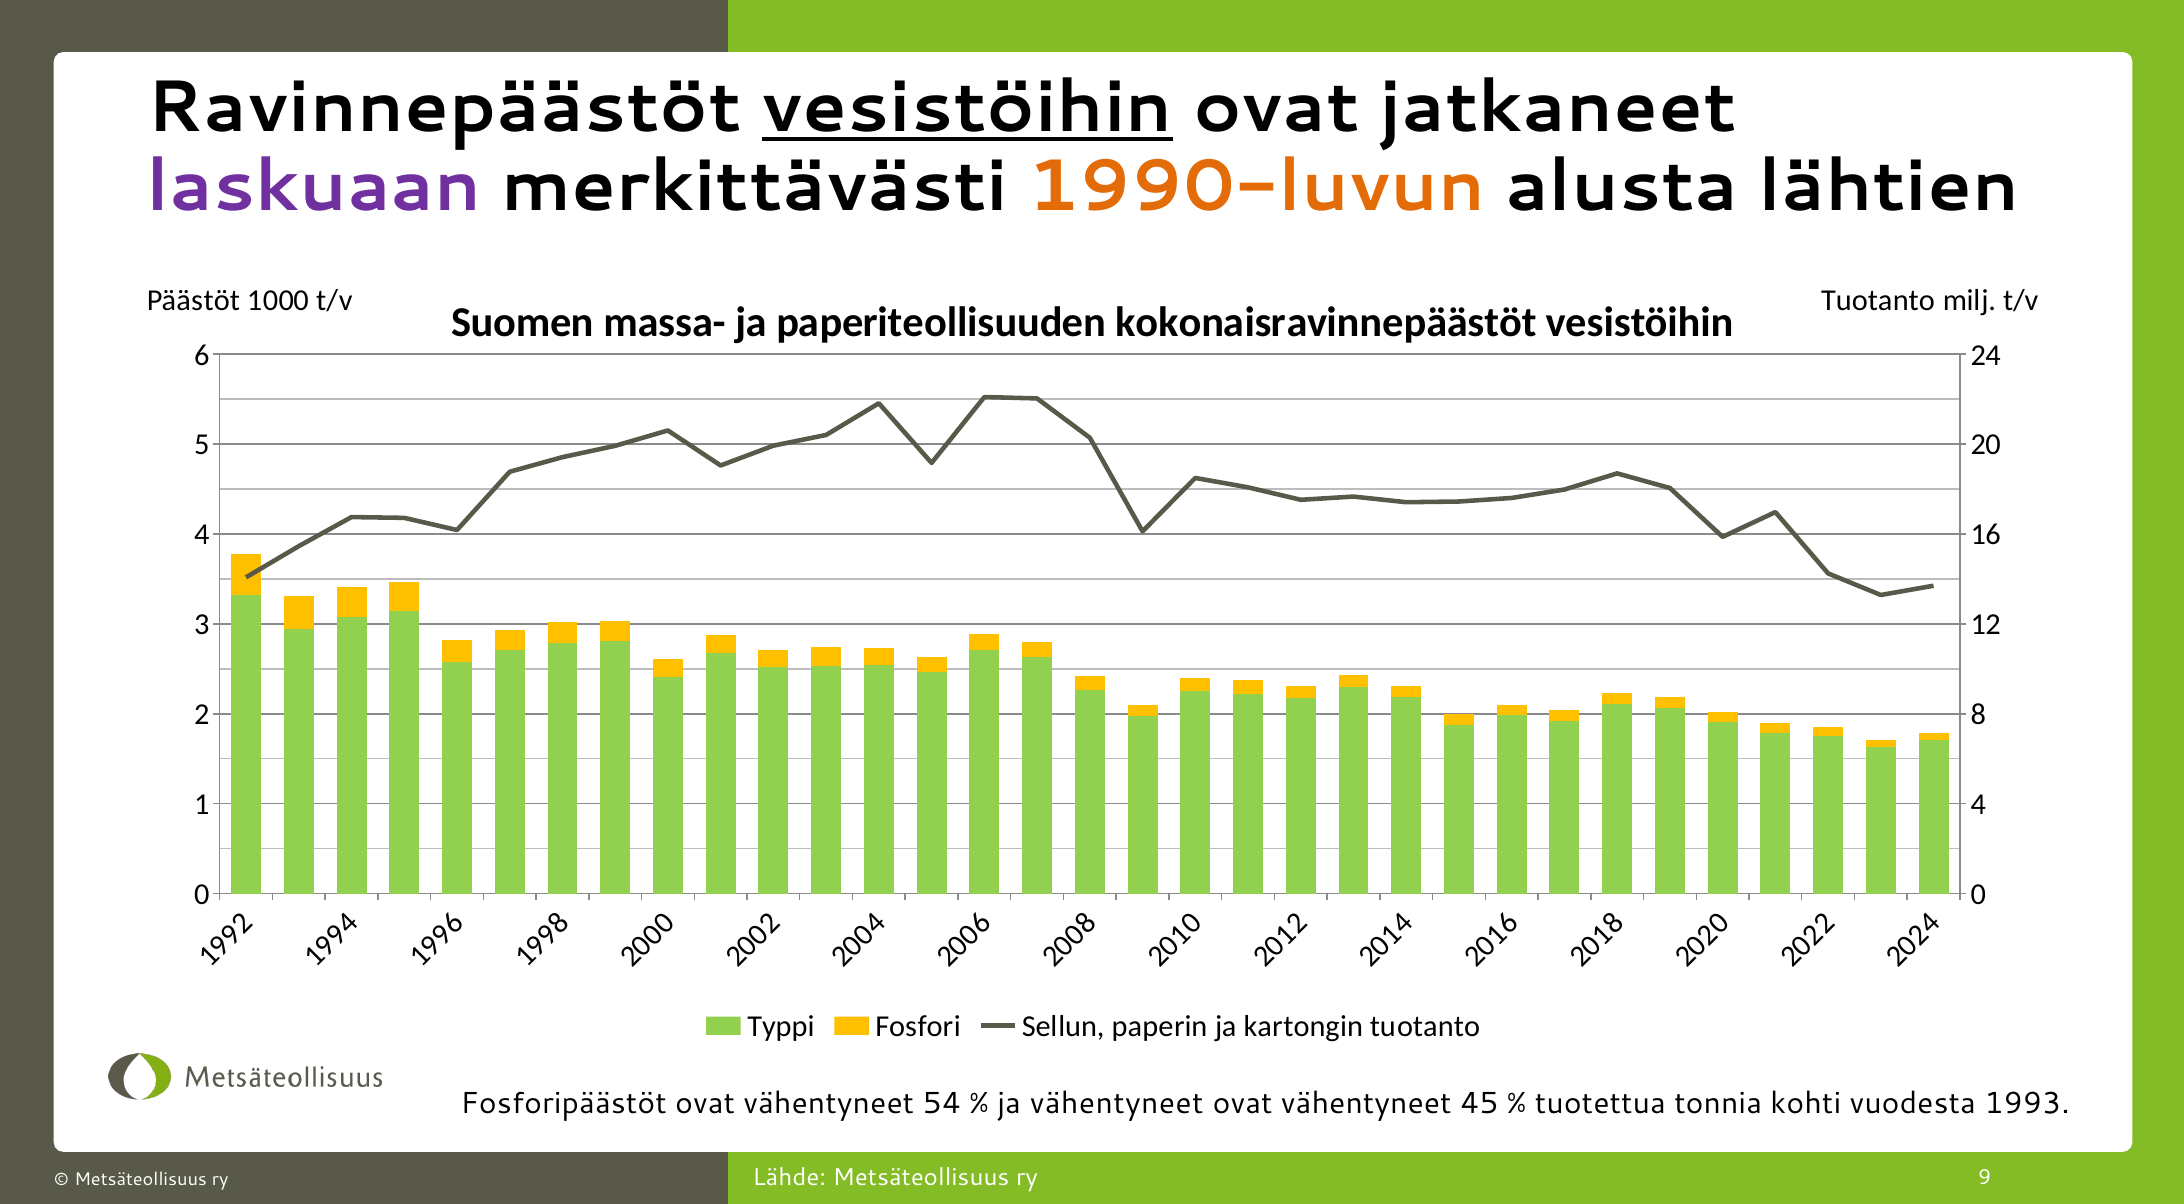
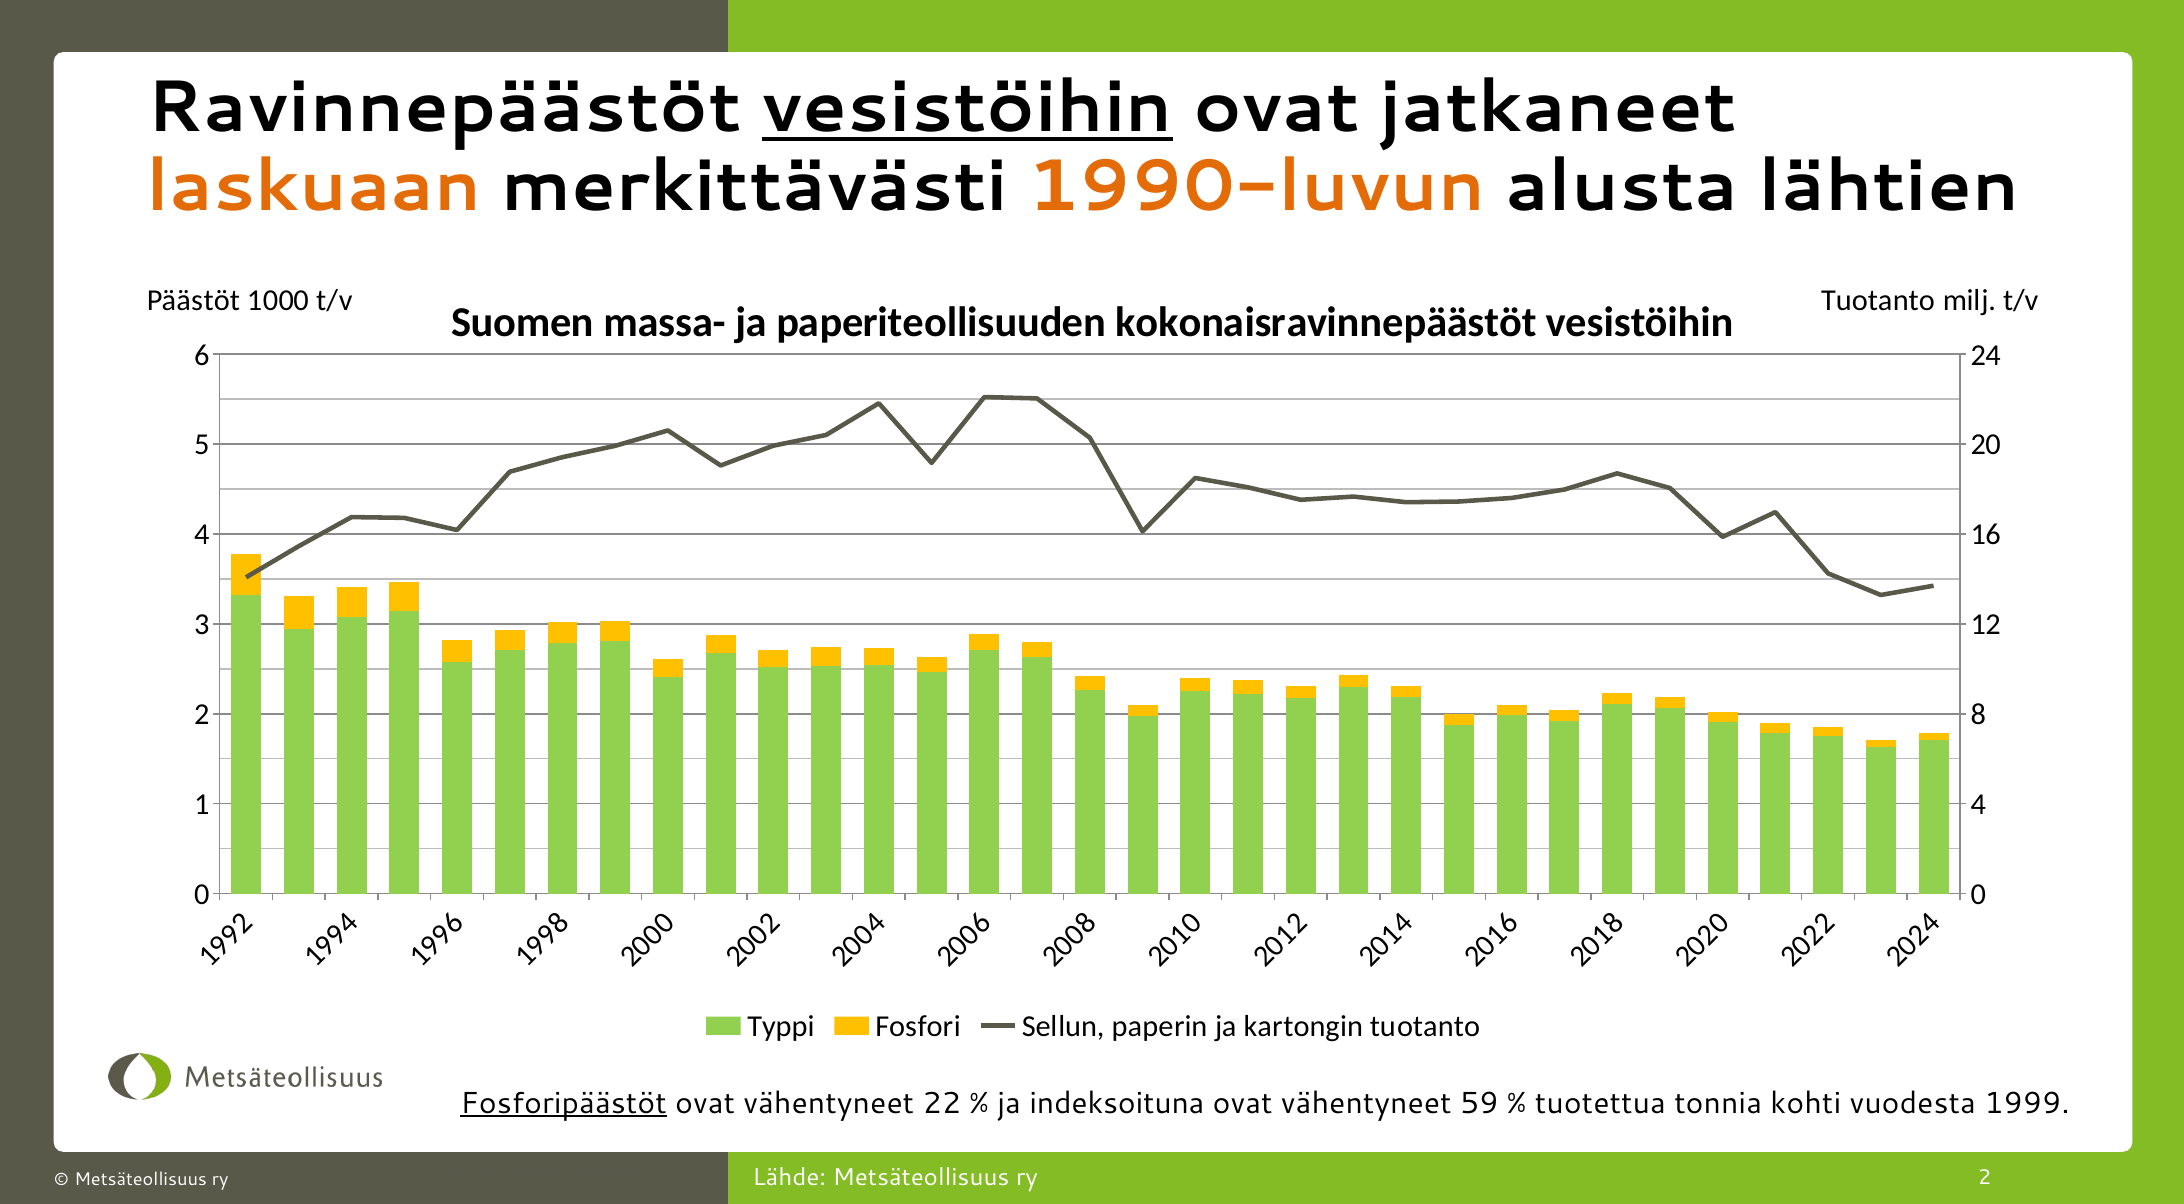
laskuaan colour: purple -> orange
Fosforipäästöt underline: none -> present
54: 54 -> 22
ja vähentyneet: vähentyneet -> indeksoituna
45: 45 -> 59
1993: 1993 -> 1999
ry 9: 9 -> 2
